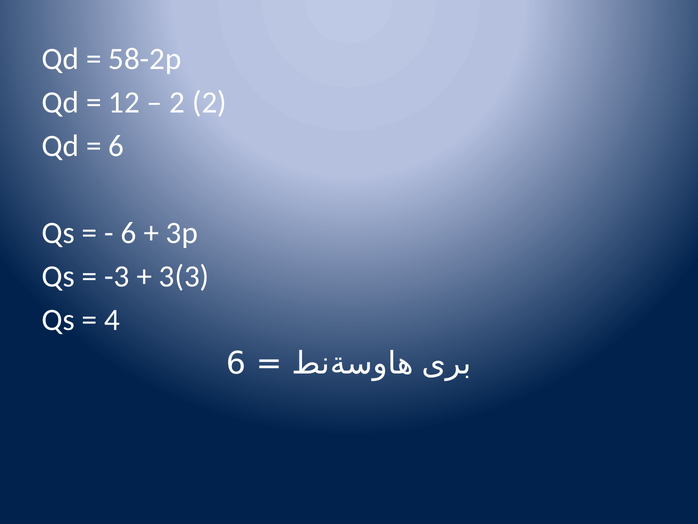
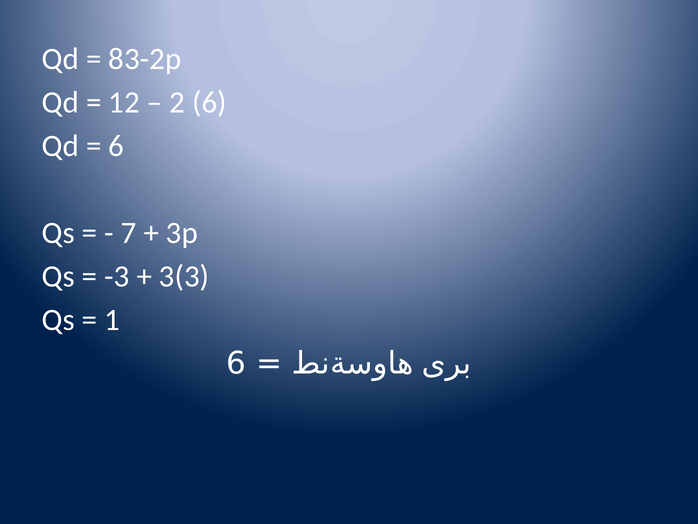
58-2p: 58-2p -> 83-2p
2 2: 2 -> 6
6 at (129, 233): 6 -> 7
4: 4 -> 1
